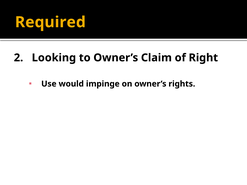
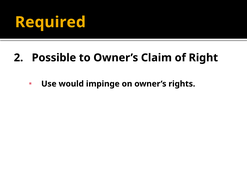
Looking: Looking -> Possible
